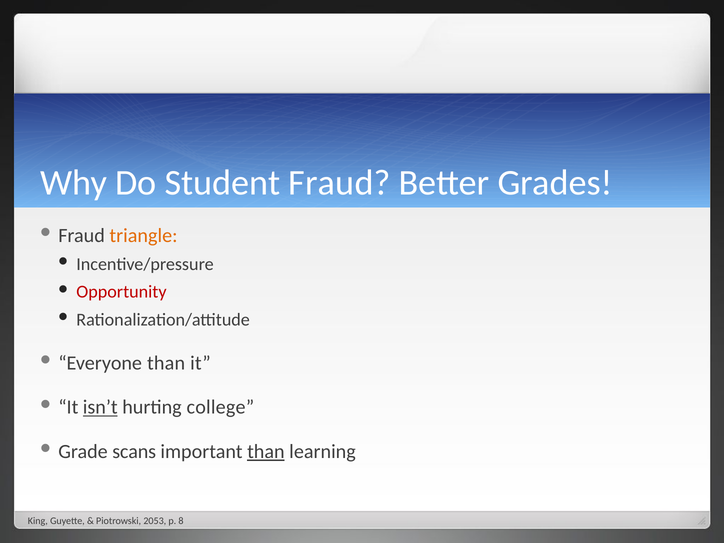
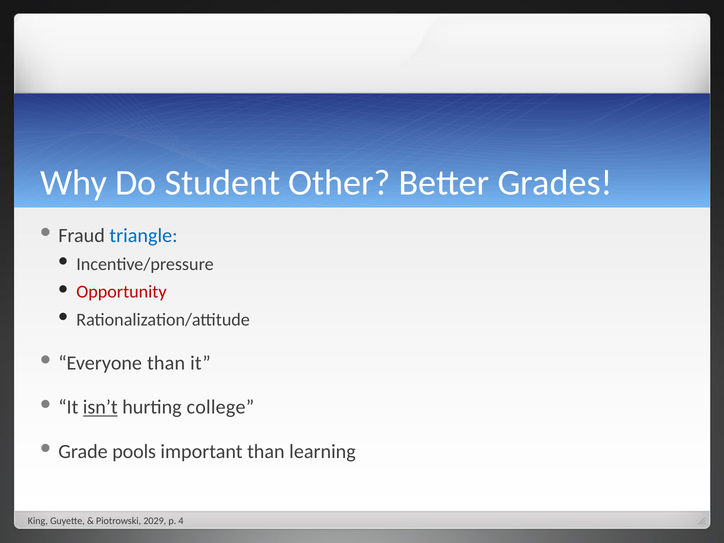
Student Fraud: Fraud -> Other
triangle colour: orange -> blue
scans: scans -> pools
than at (266, 452) underline: present -> none
2053: 2053 -> 2029
8: 8 -> 4
